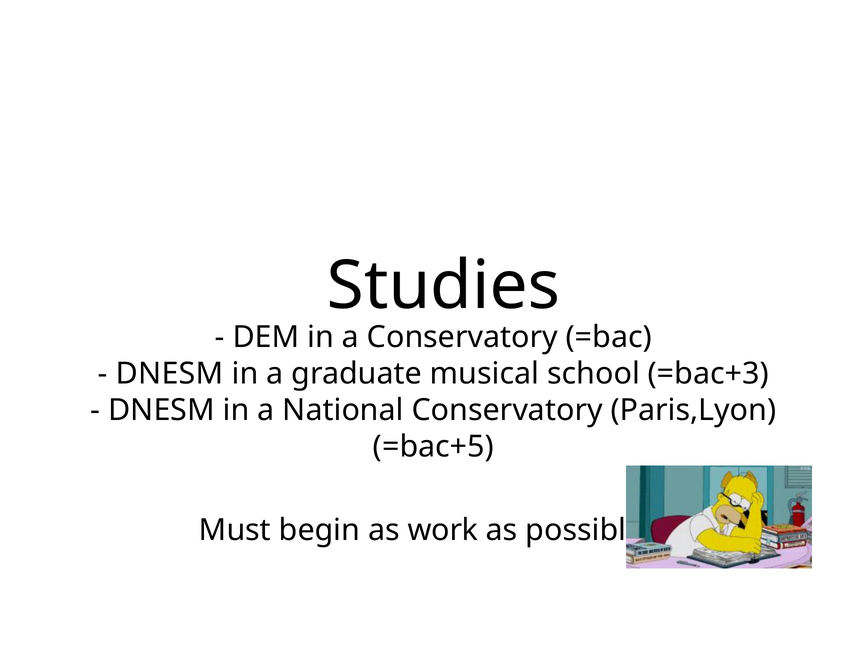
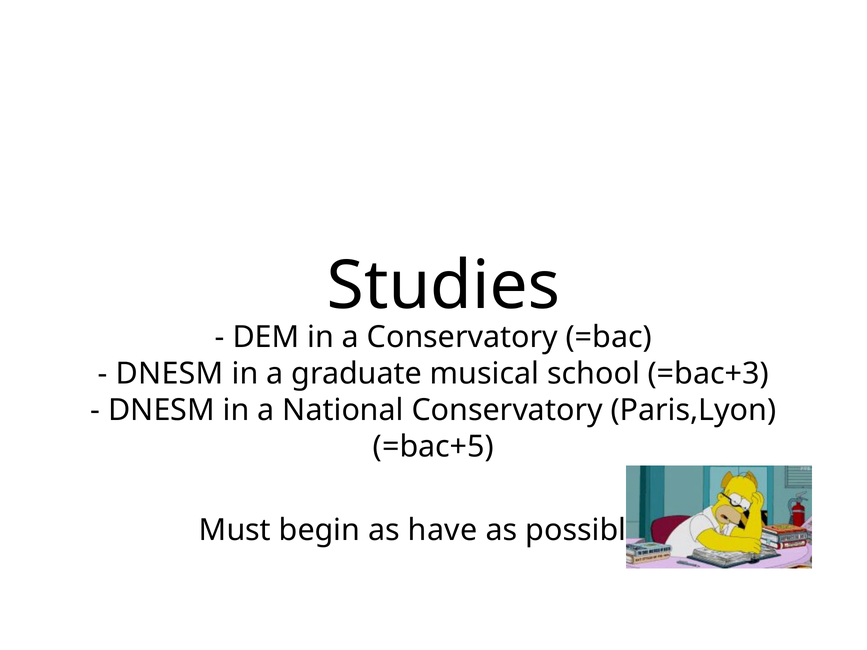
work: work -> have
